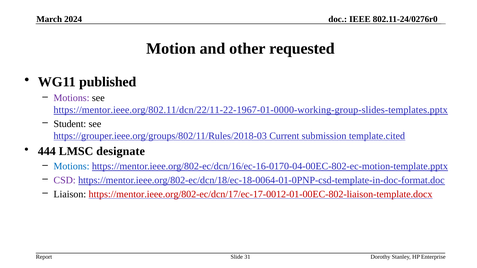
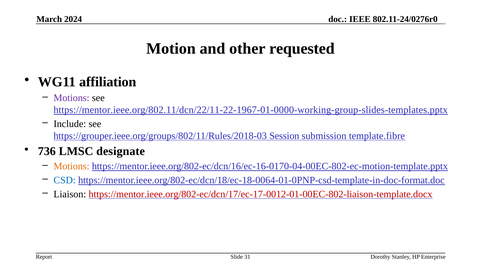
published: published -> affiliation
Student: Student -> Include
Current: Current -> Session
template.cited: template.cited -> template.fibre
444: 444 -> 736
Motions at (71, 167) colour: blue -> orange
CSD colour: purple -> blue
